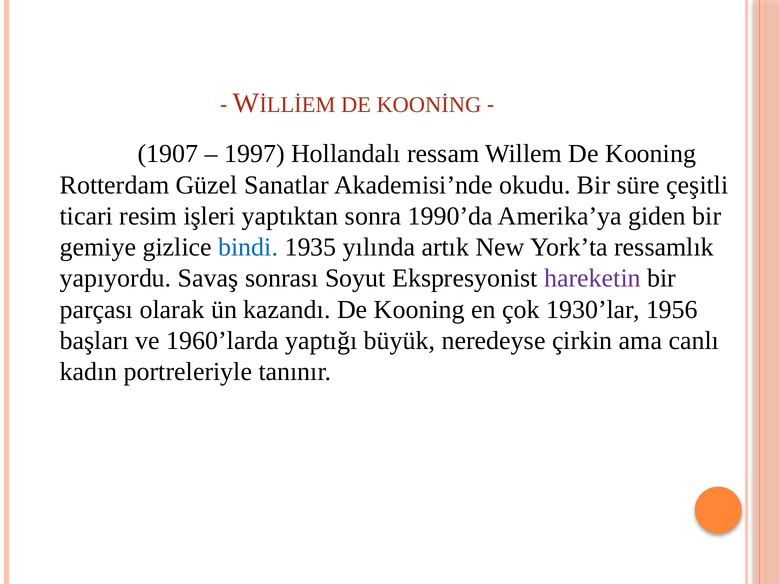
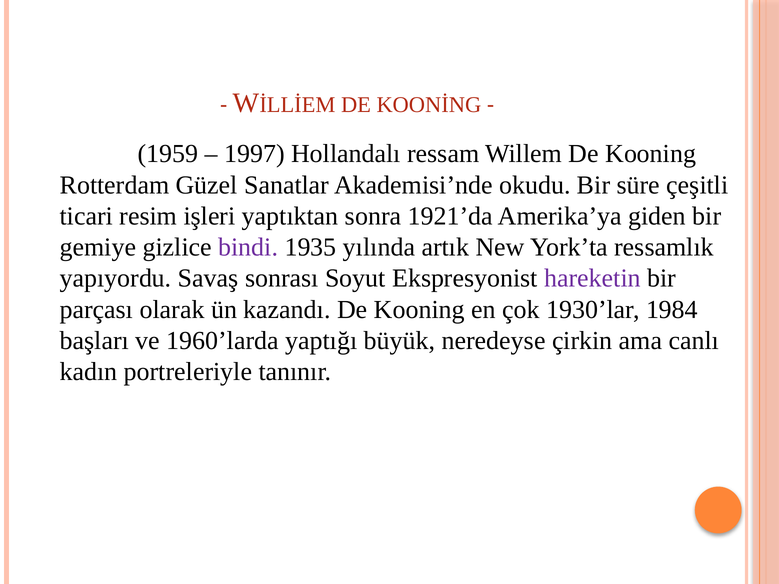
1907: 1907 -> 1959
1990’da: 1990’da -> 1921’da
bindi colour: blue -> purple
1956: 1956 -> 1984
